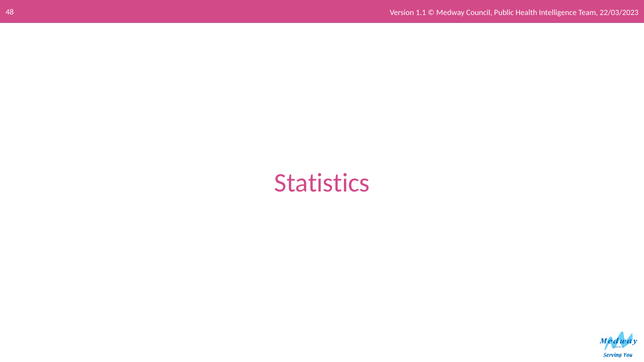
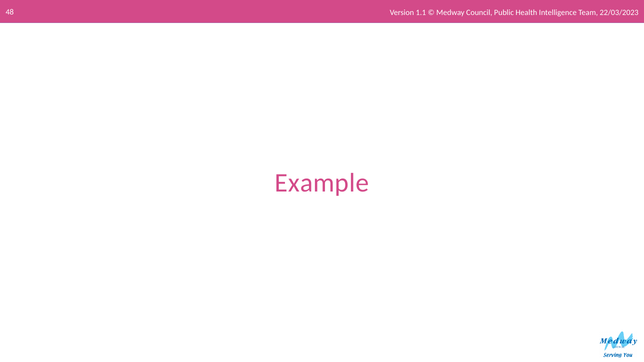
Statistics: Statistics -> Example
